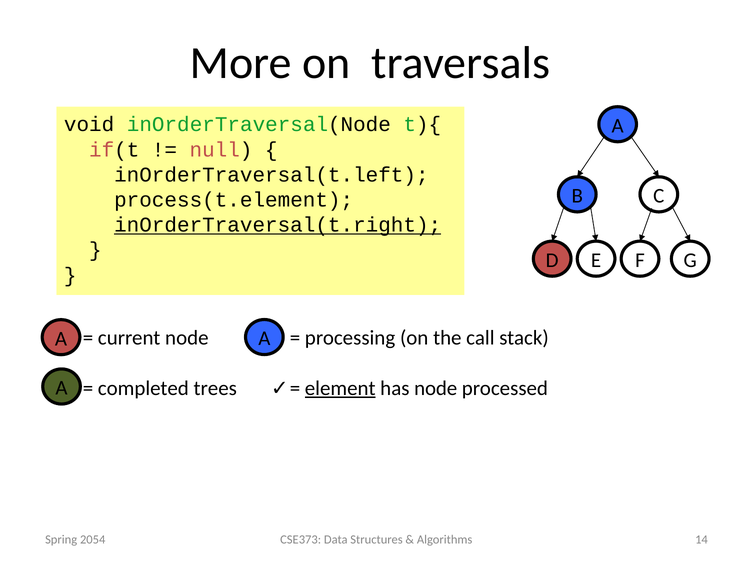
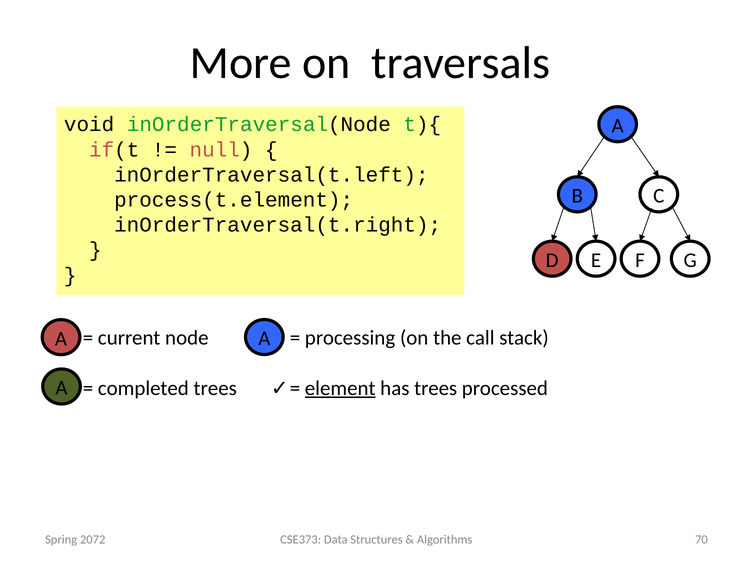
inOrderTraversal(t.right underline: present -> none
has node: node -> trees
14: 14 -> 70
2054: 2054 -> 2072
